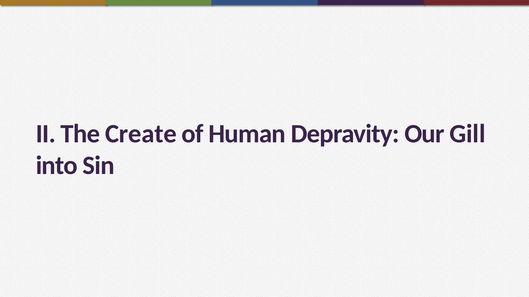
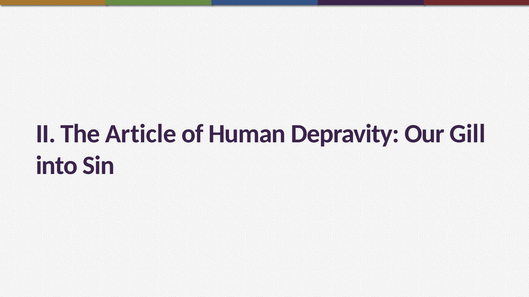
Create: Create -> Article
